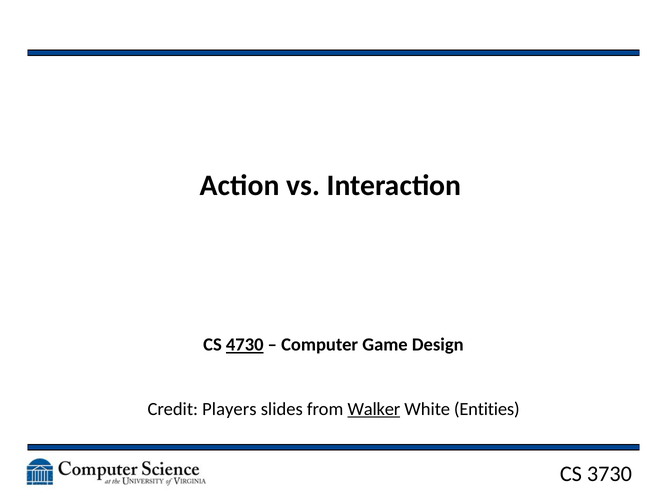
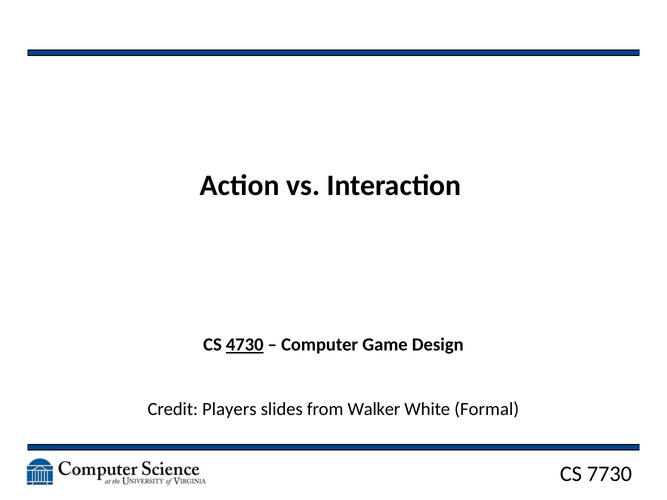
Walker underline: present -> none
Entities: Entities -> Formal
3730: 3730 -> 7730
